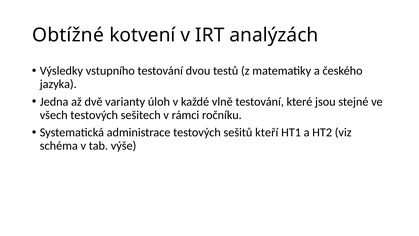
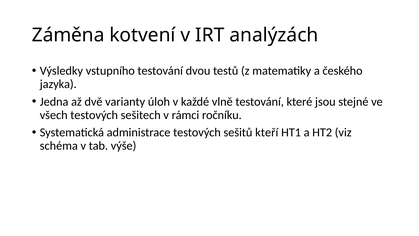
Obtížné: Obtížné -> Záměna
